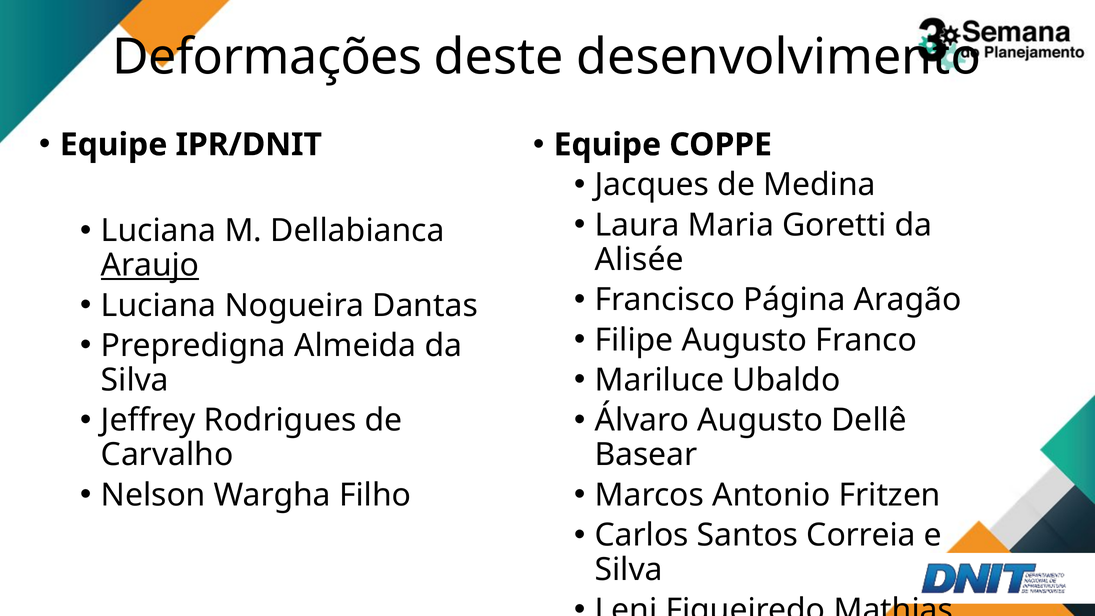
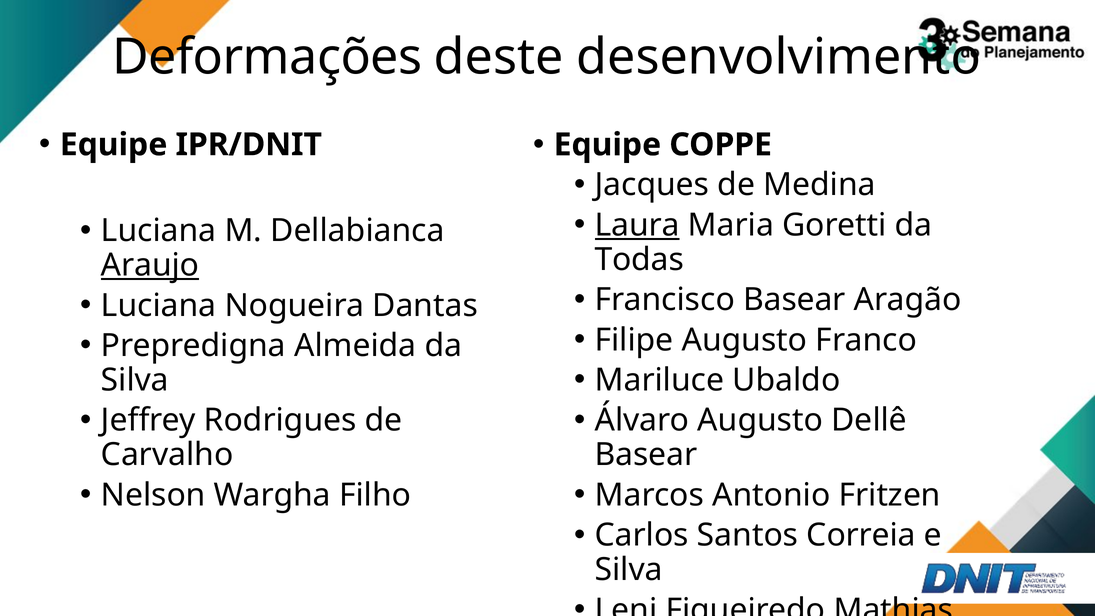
Laura underline: none -> present
Alisée: Alisée -> Todas
Francisco Página: Página -> Basear
